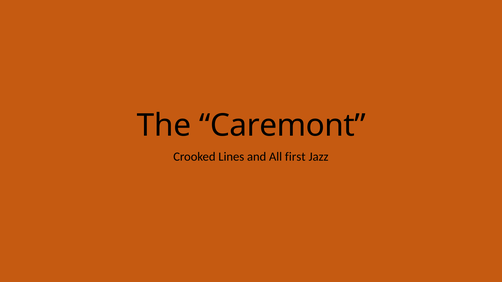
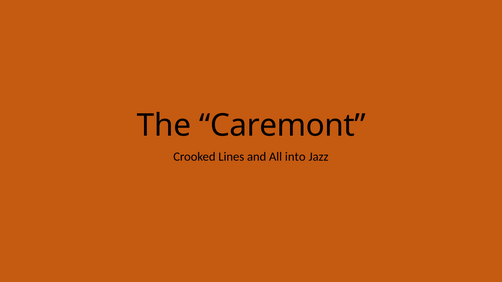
first: first -> into
